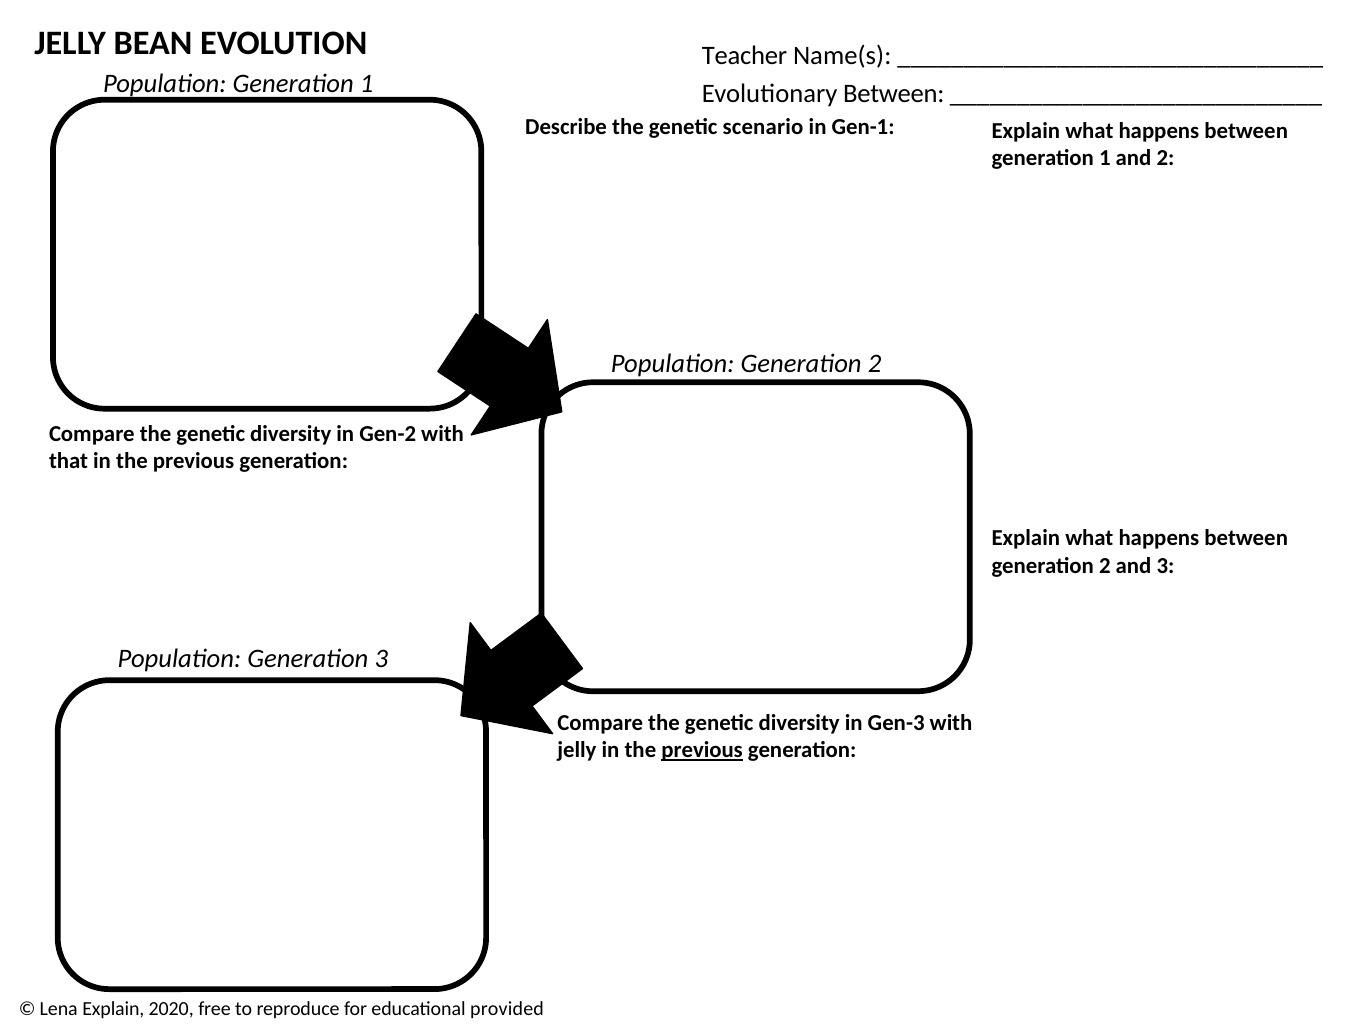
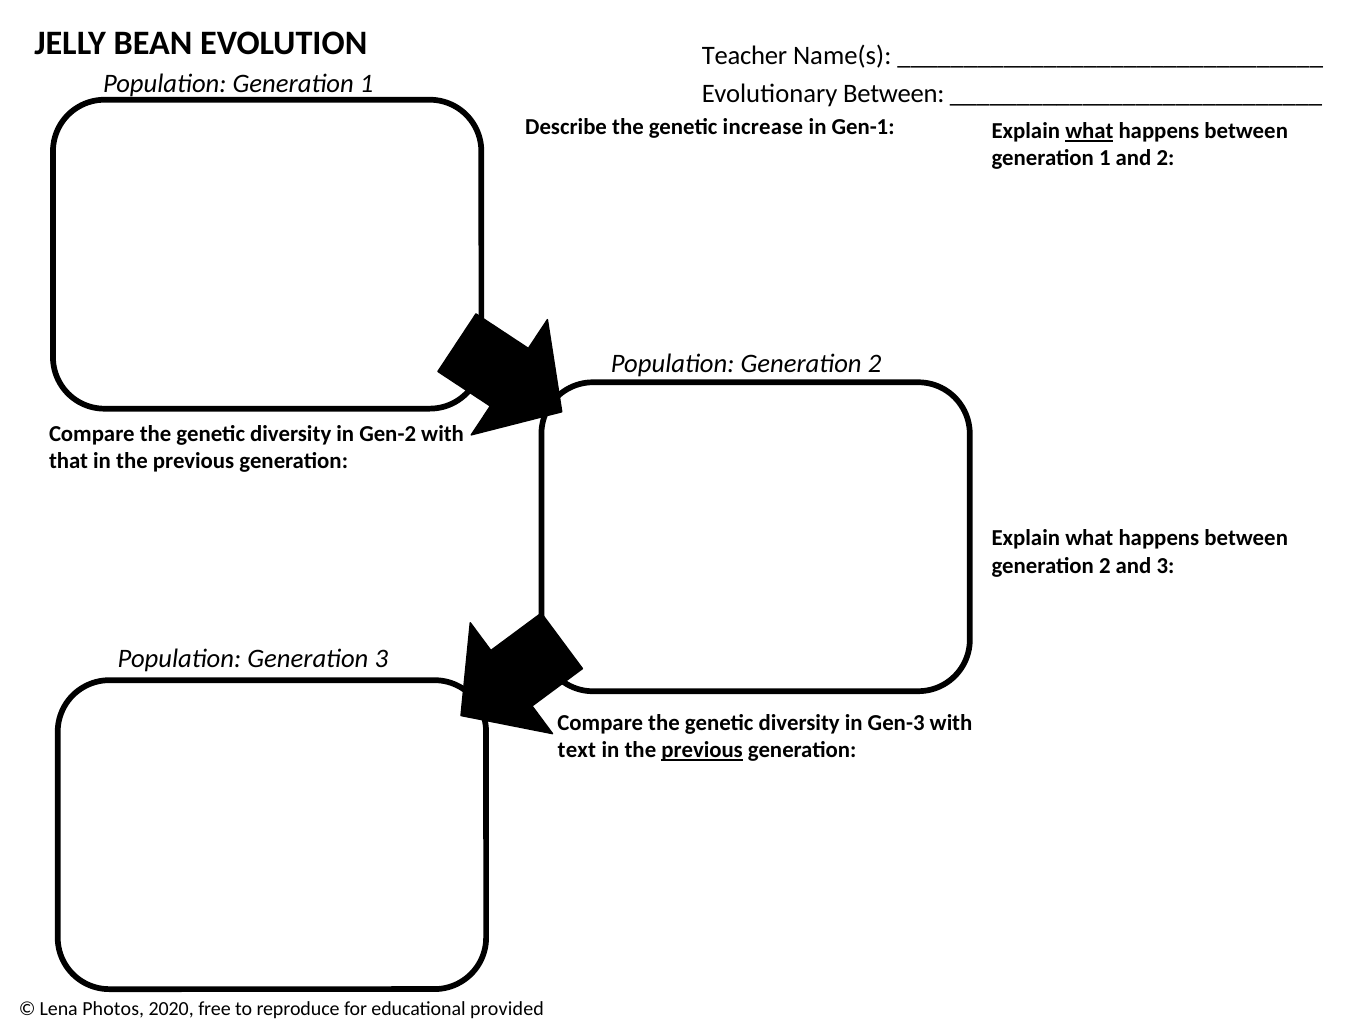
scenario: scenario -> increase
what at (1089, 131) underline: none -> present
jelly at (577, 750): jelly -> text
Lena Explain: Explain -> Photos
